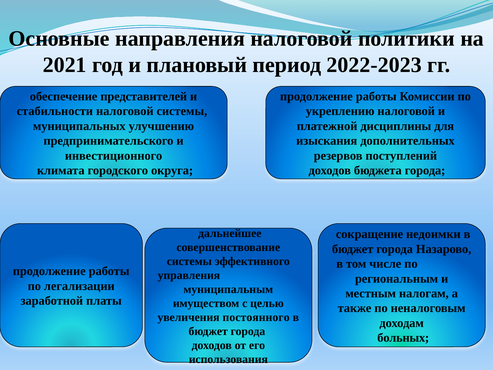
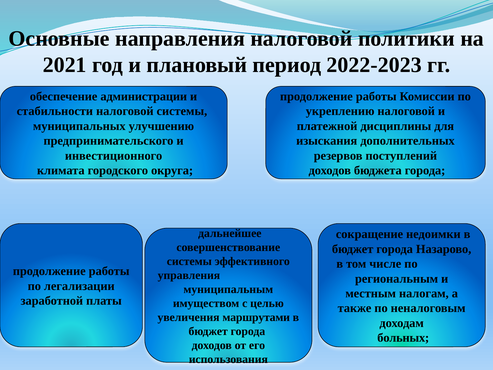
представителей: представителей -> администрации
постоянного: постоянного -> маршрутами
